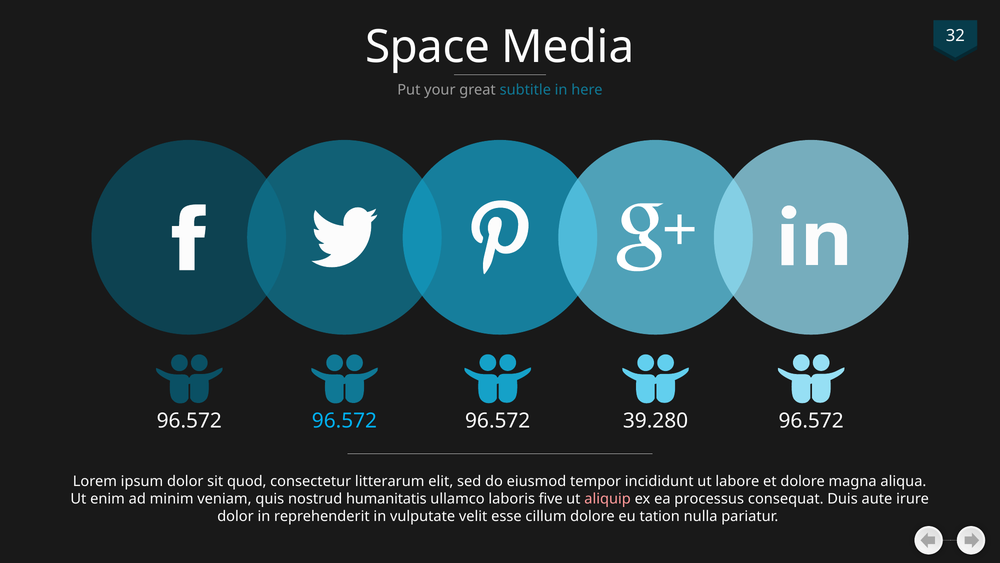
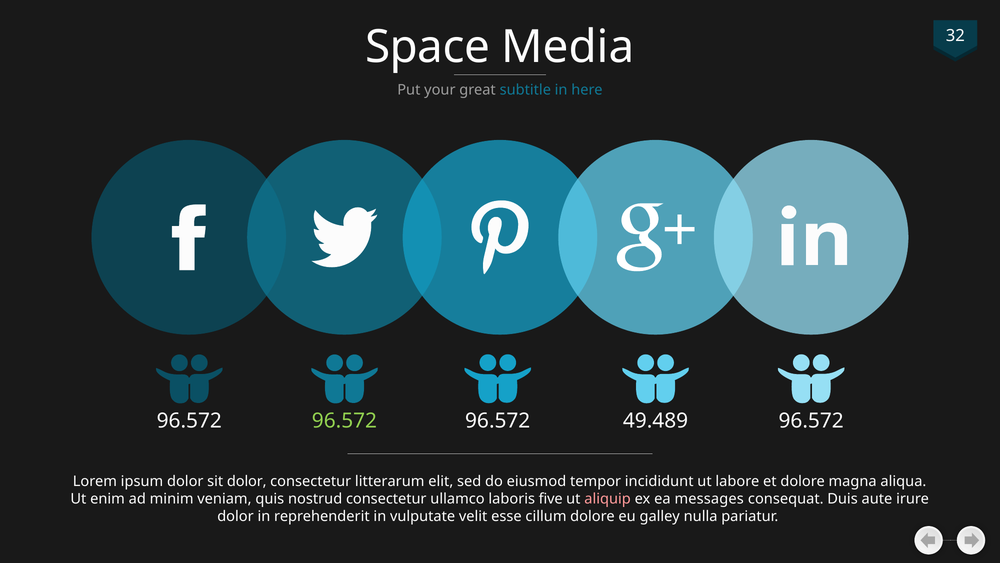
39.280: 39.280 -> 49.489
96.572 at (344, 421) colour: light blue -> light green
sit quod: quod -> dolor
nostrud humanitatis: humanitatis -> consectetur
processus: processus -> messages
tation: tation -> galley
